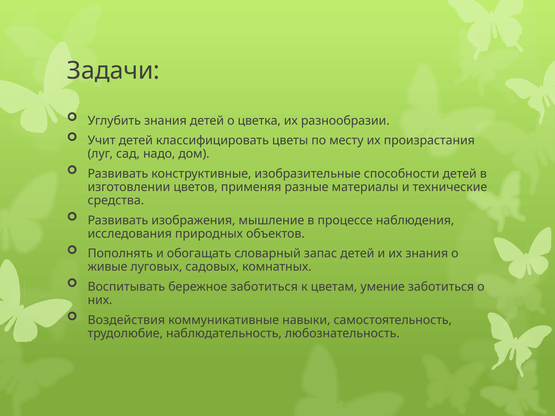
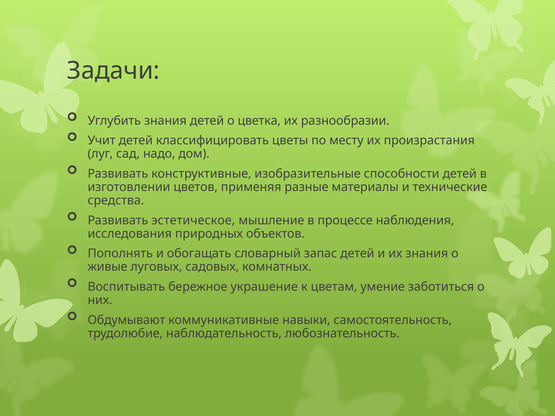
изображения: изображения -> эстетическое
бережное заботиться: заботиться -> украшение
Воздействия: Воздействия -> Обдумывают
